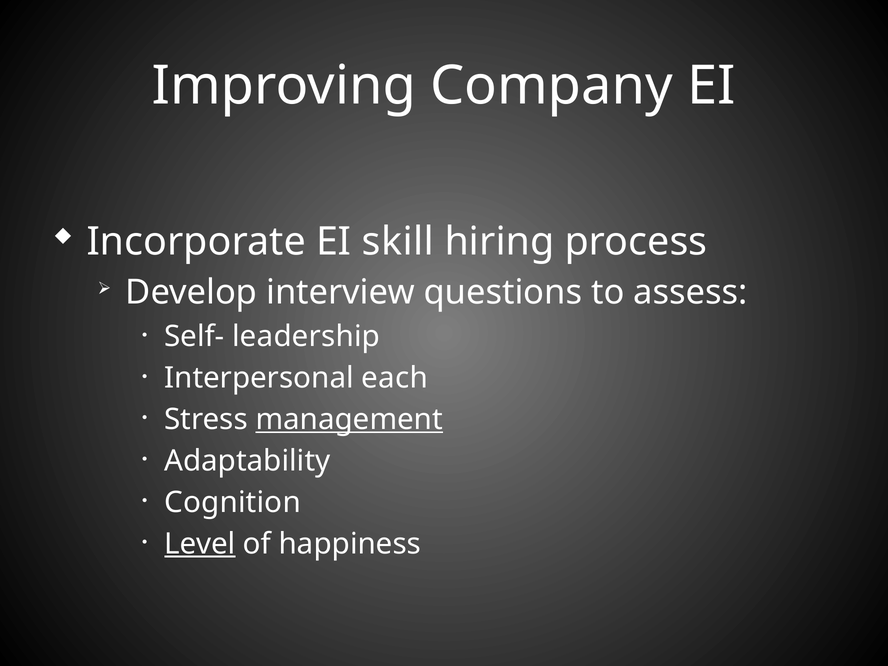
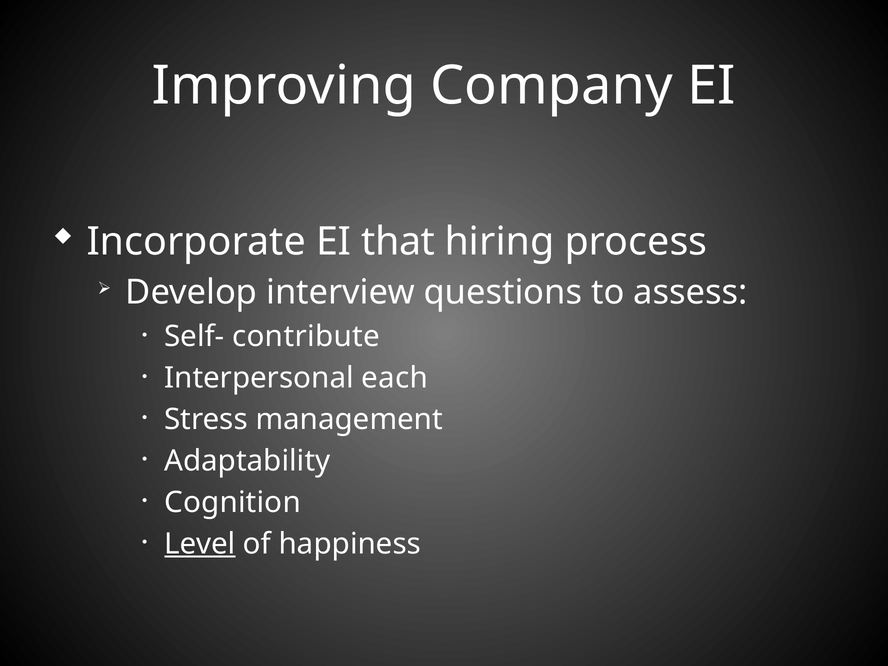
skill: skill -> that
leadership: leadership -> contribute
management underline: present -> none
